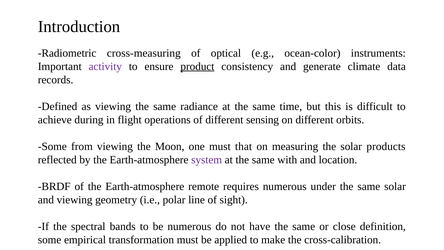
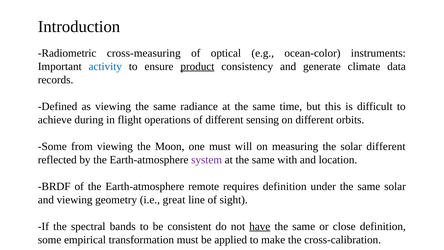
activity colour: purple -> blue
that: that -> will
solar products: products -> different
requires numerous: numerous -> definition
polar: polar -> great
be numerous: numerous -> consistent
have underline: none -> present
